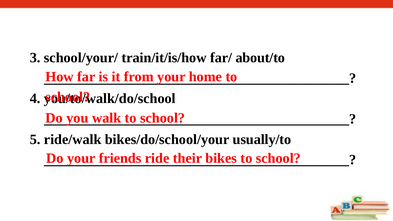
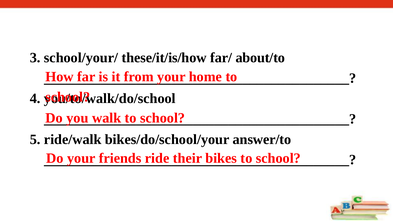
train/it/is/how: train/it/is/how -> these/it/is/how
usually/to: usually/to -> answer/to
